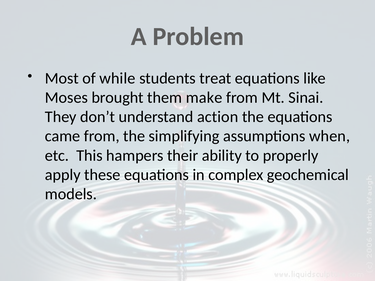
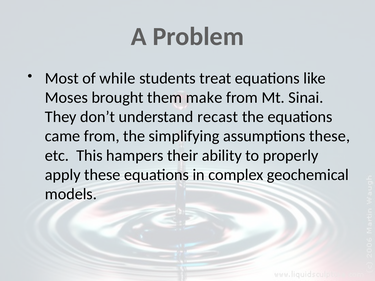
action: action -> recast
assumptions when: when -> these
